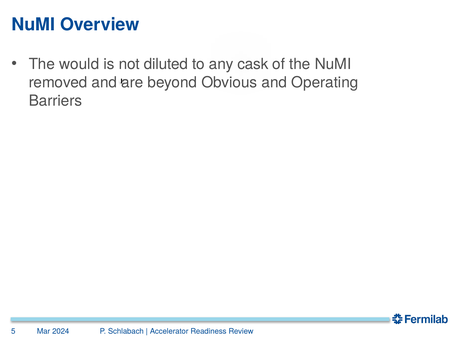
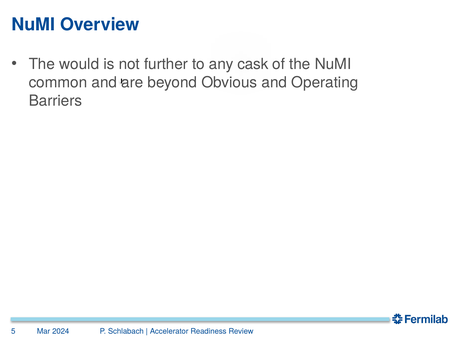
diluted: diluted -> further
removed: removed -> common
